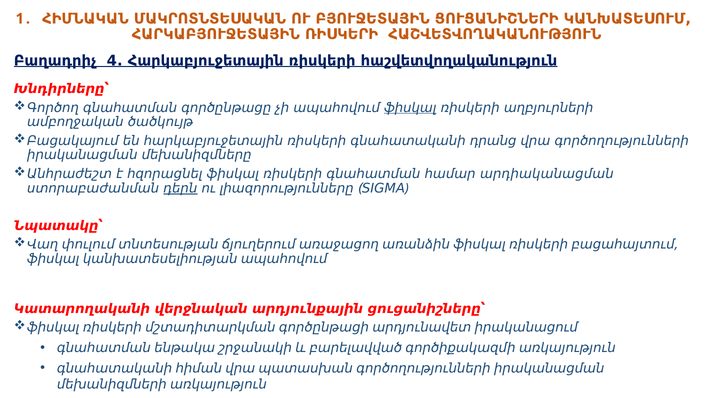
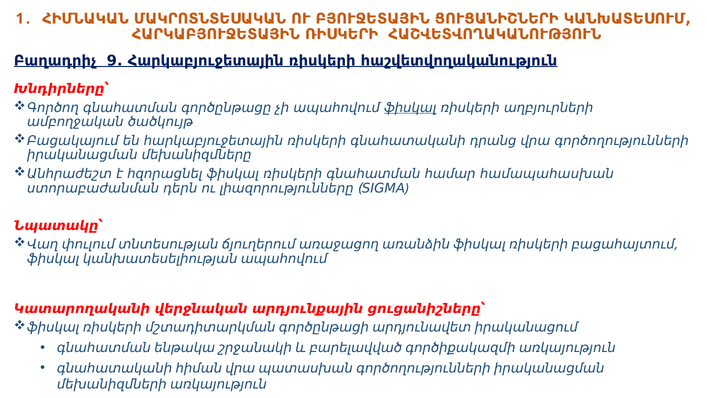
4: 4 -> 9
արդիականացման: արդիականացման -> համապահասխան
դերն underline: present -> none
